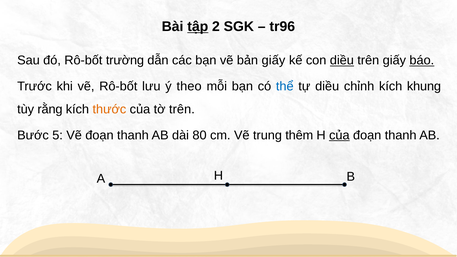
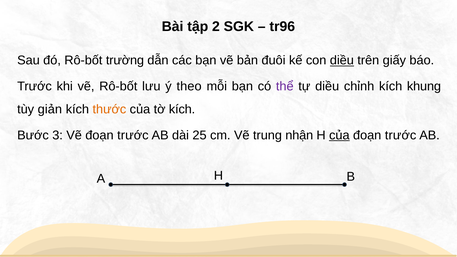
tập underline: present -> none
bản giấy: giấy -> đuôi
báo underline: present -> none
thể colour: blue -> purple
rằng: rằng -> giản
tờ trên: trên -> kích
5: 5 -> 3
Vẽ đoạn thanh: thanh -> trước
80: 80 -> 25
thêm: thêm -> nhận
thanh at (401, 135): thanh -> trước
